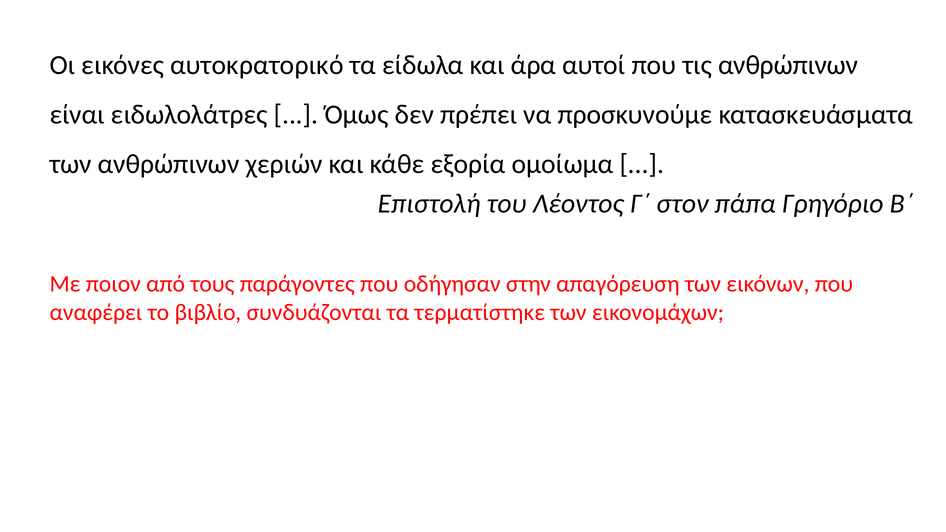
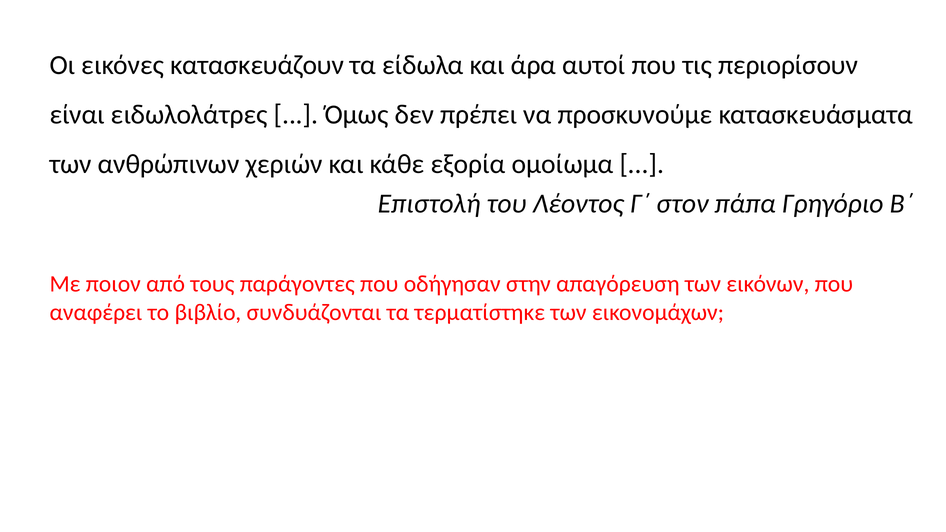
αυτοκρατορικό: αυτοκρατορικό -> κατασκευάζουν
τις ανθρώπινων: ανθρώπινων -> περιορίσουν
